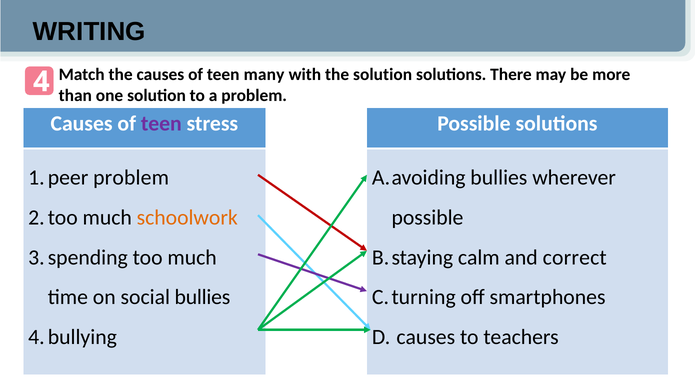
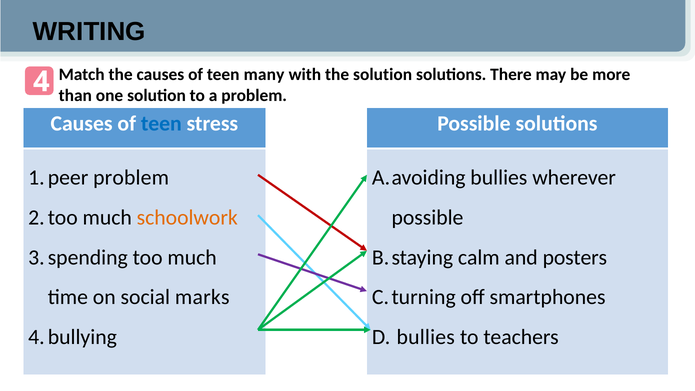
teen at (161, 124) colour: purple -> blue
correct: correct -> posters
social bullies: bullies -> marks
causes at (426, 337): causes -> bullies
